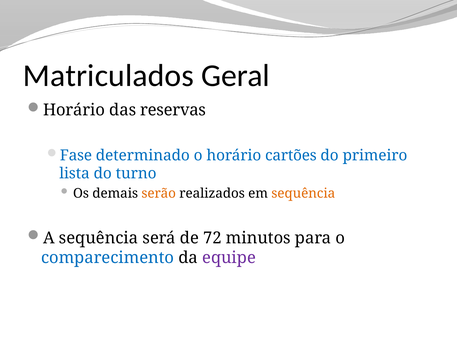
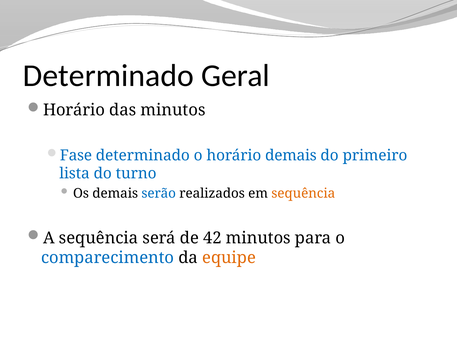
Matriculados at (108, 75): Matriculados -> Determinado
das reservas: reservas -> minutos
horário cartões: cartões -> demais
serão colour: orange -> blue
72: 72 -> 42
equipe colour: purple -> orange
